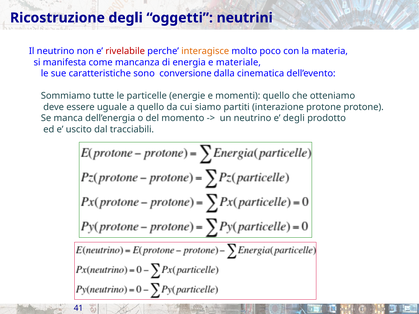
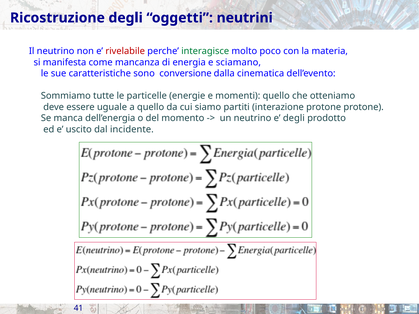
interagisce colour: orange -> green
materiale: materiale -> sciamano
tracciabili: tracciabili -> incidente
